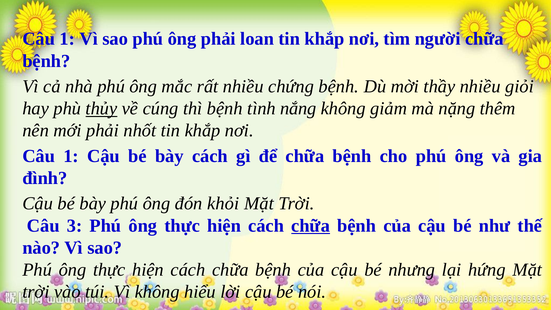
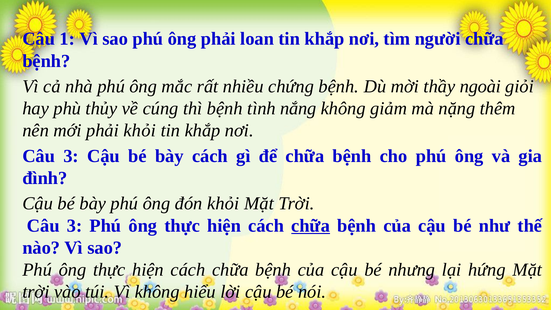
thầy nhiều: nhiều -> ngoài
thủy underline: present -> none
phải nhốt: nhốt -> khỏi
1 at (71, 156): 1 -> 3
